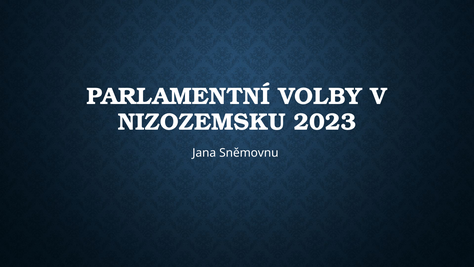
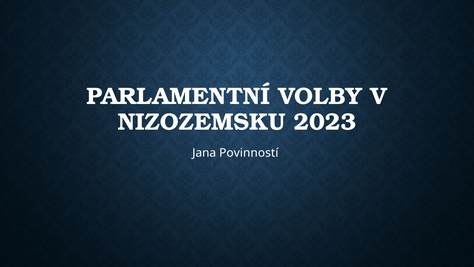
Sněmovnu: Sněmovnu -> Povinností
